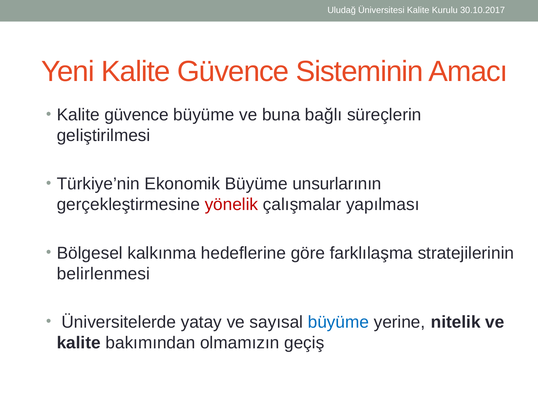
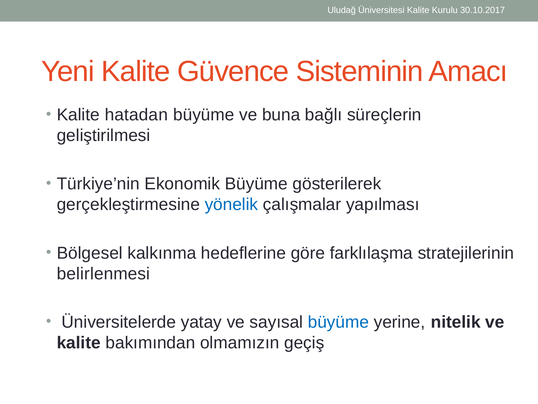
güvence at (137, 115): güvence -> hatadan
unsurlarının: unsurlarının -> gösterilerek
yönelik colour: red -> blue
